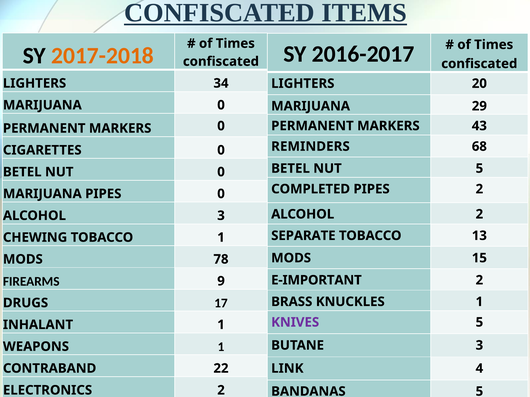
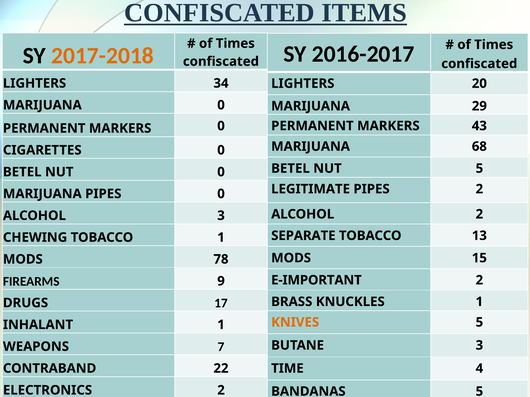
REMINDERS at (310, 147): REMINDERS -> MARIJUANA
COMPLETED: COMPLETED -> LEGITIMATE
KNIVES colour: purple -> orange
1 at (221, 347): 1 -> 7
LINK: LINK -> TIME
